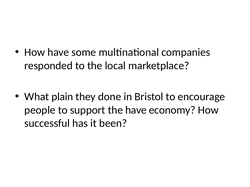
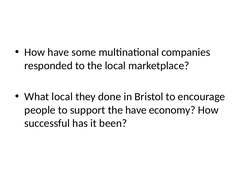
What plain: plain -> local
